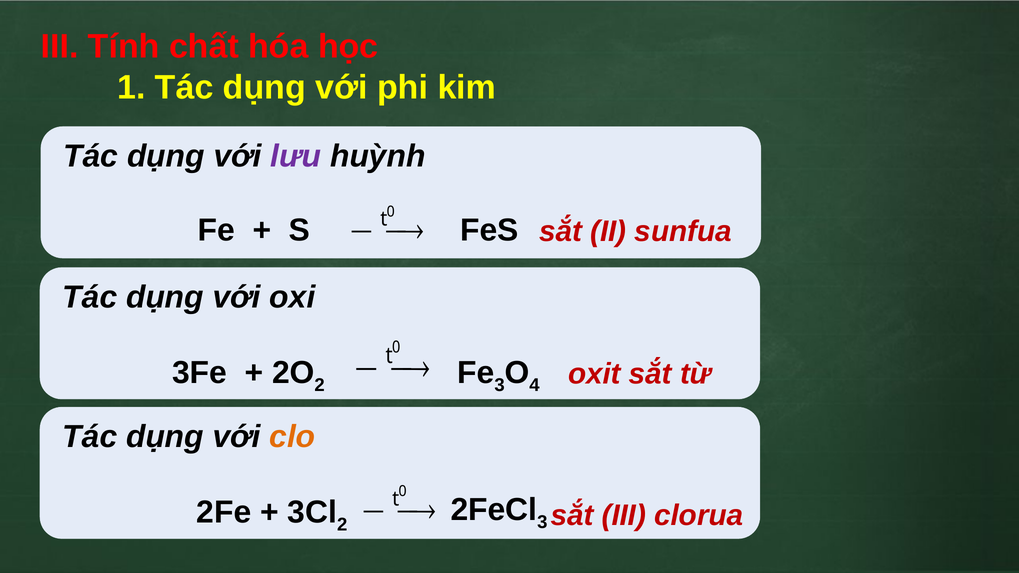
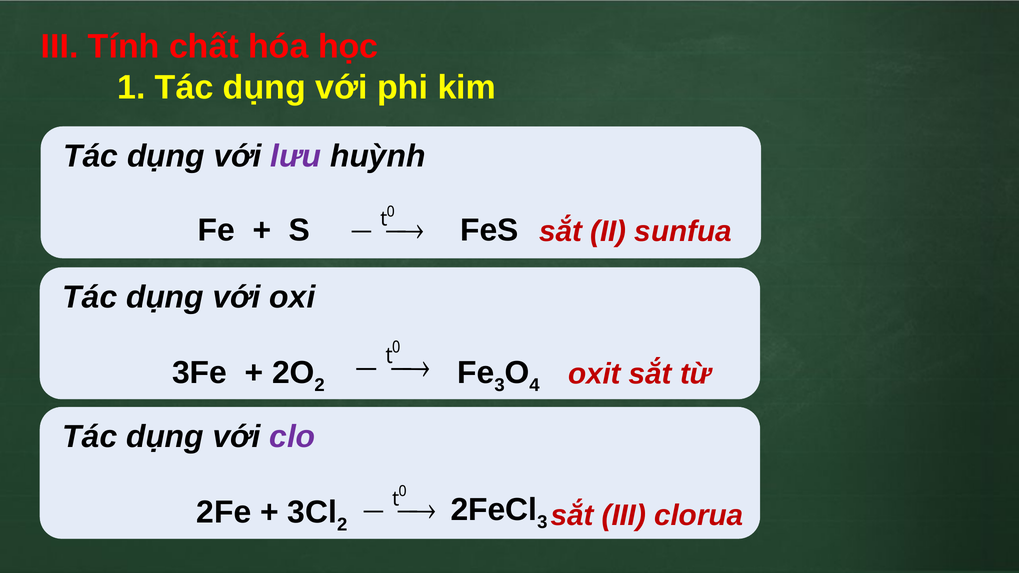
clo colour: orange -> purple
